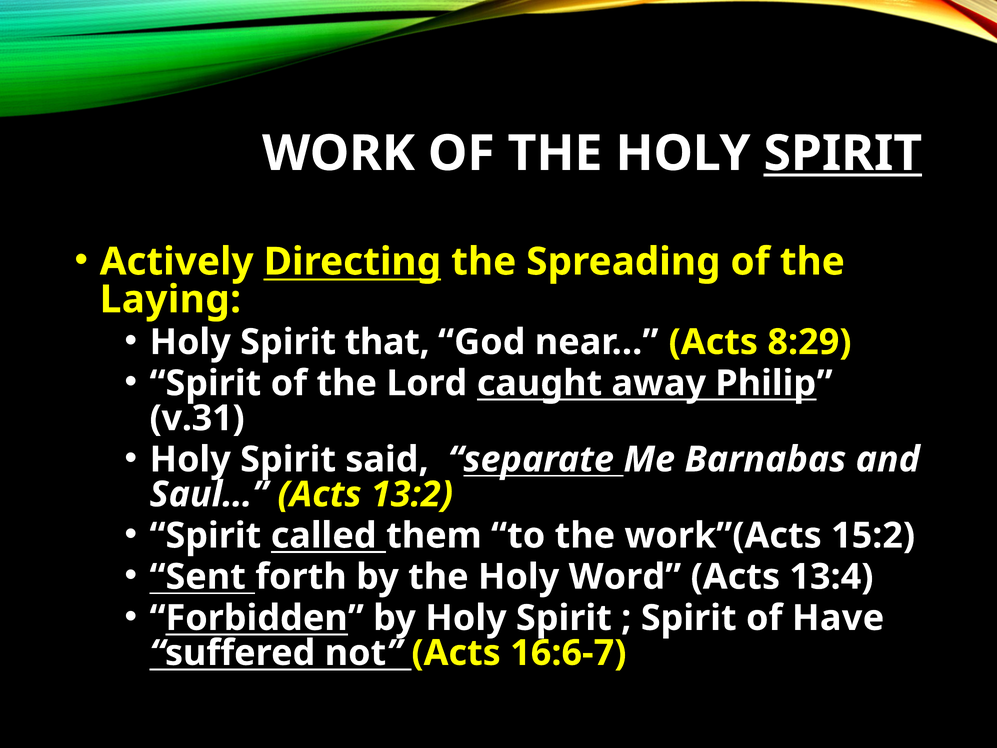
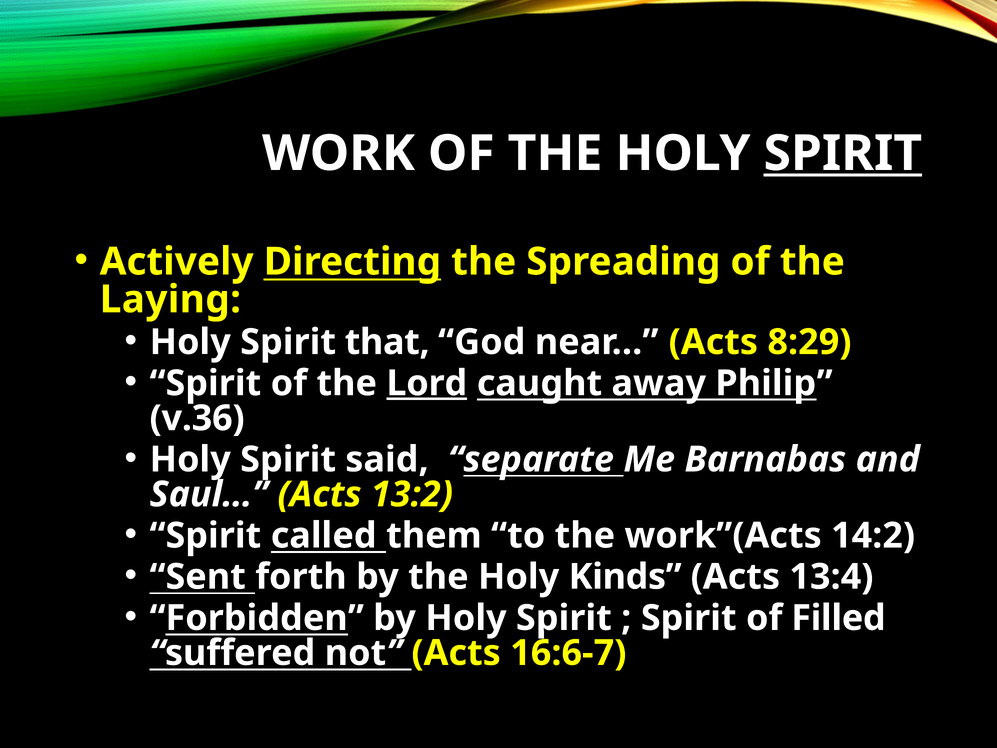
Lord underline: none -> present
v.31: v.31 -> v.36
15:2: 15:2 -> 14:2
Word: Word -> Kinds
Have: Have -> Filled
